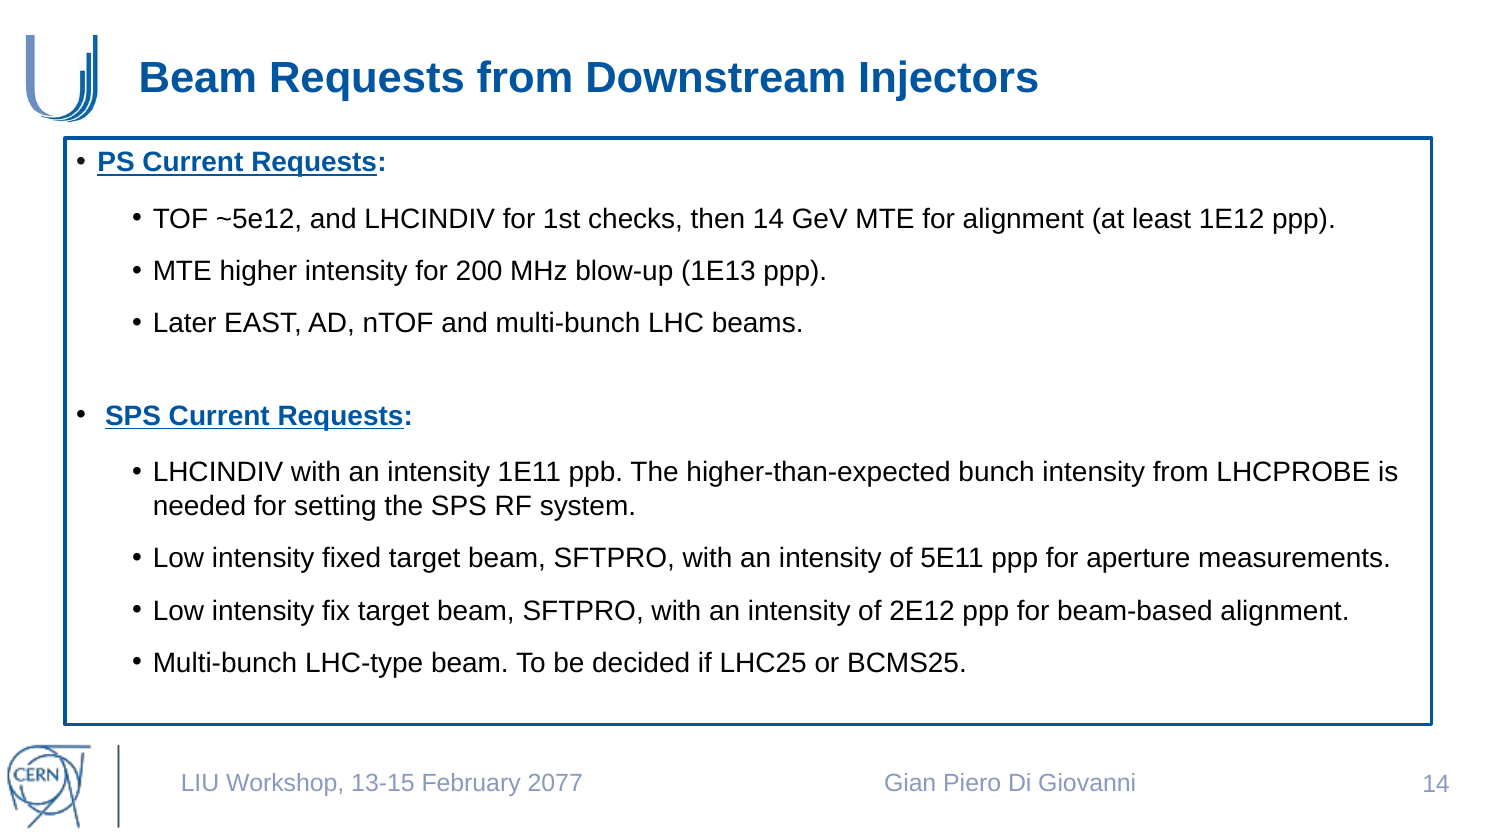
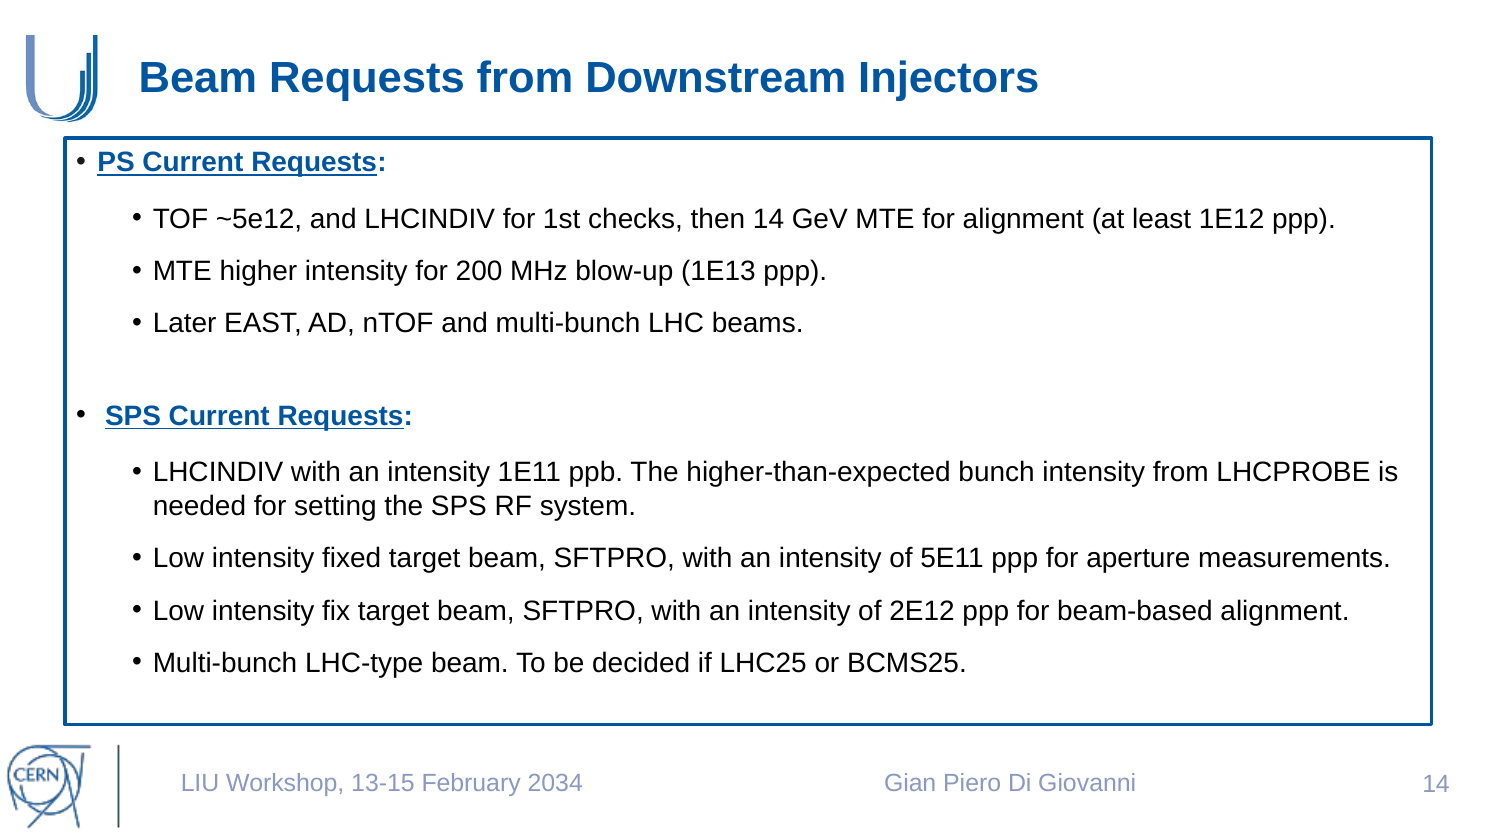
2077: 2077 -> 2034
